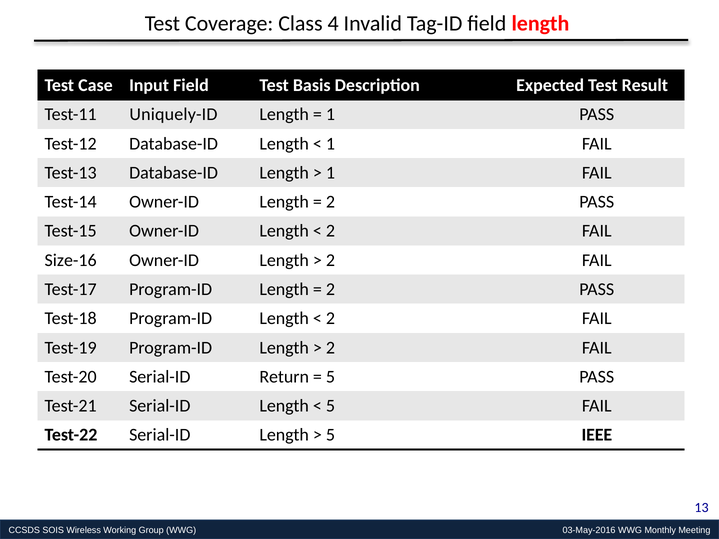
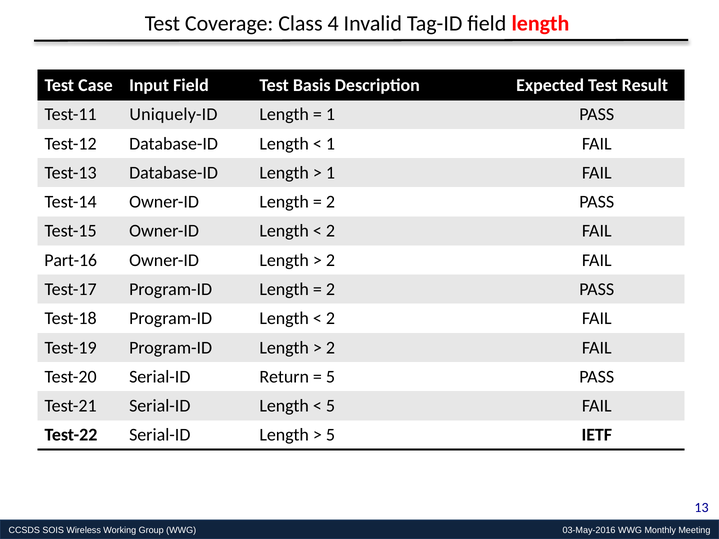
Size-16: Size-16 -> Part-16
IEEE: IEEE -> IETF
